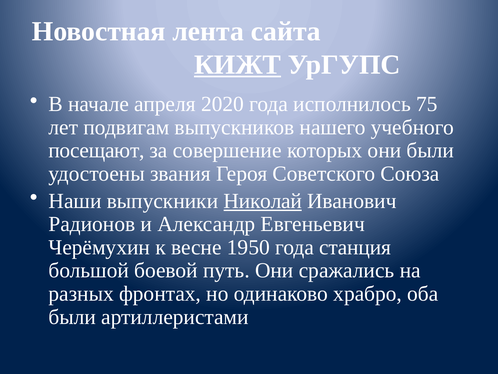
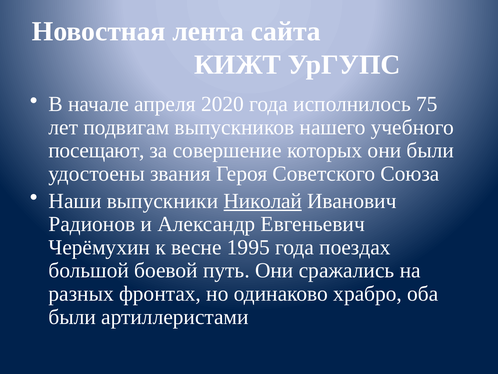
КИЖТ underline: present -> none
1950: 1950 -> 1995
станция: станция -> поездах
